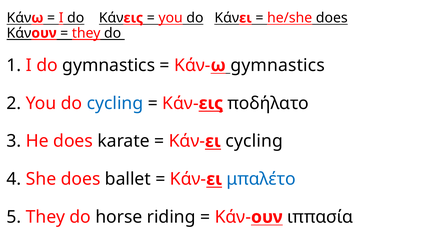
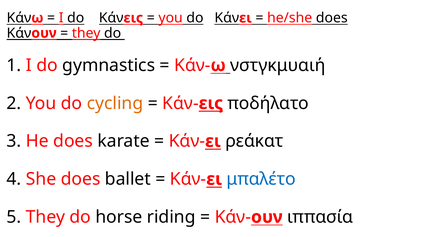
gymnastics at (278, 65): gymnastics -> νστγκμυαιή
cycling at (115, 103) colour: blue -> orange
cycling at (254, 141): cycling -> ρεάκατ
